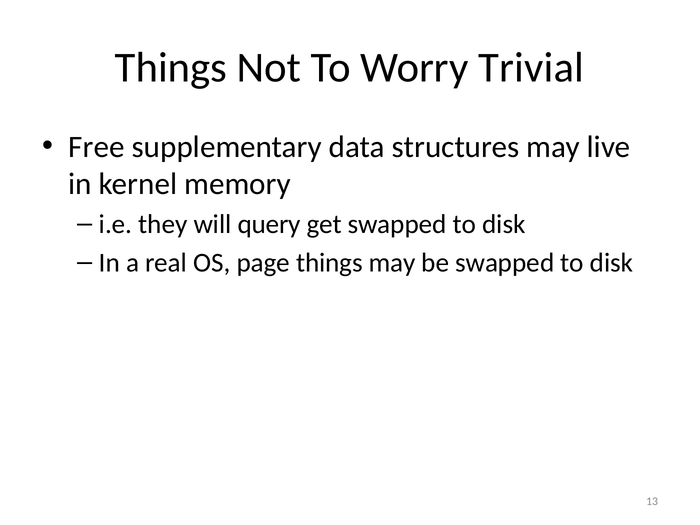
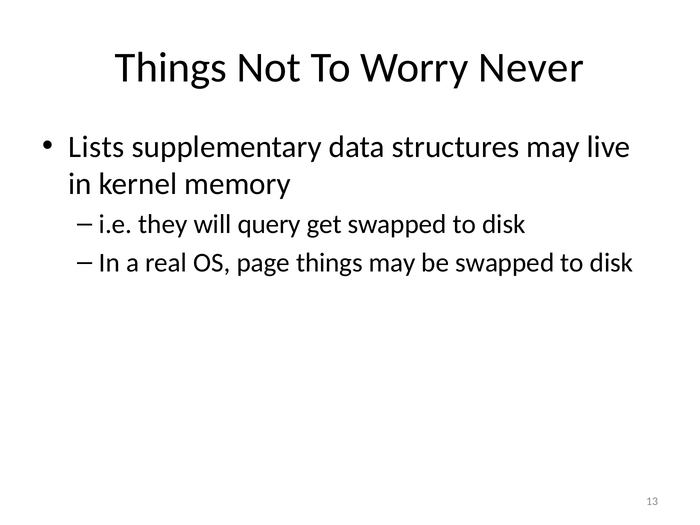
Trivial: Trivial -> Never
Free: Free -> Lists
